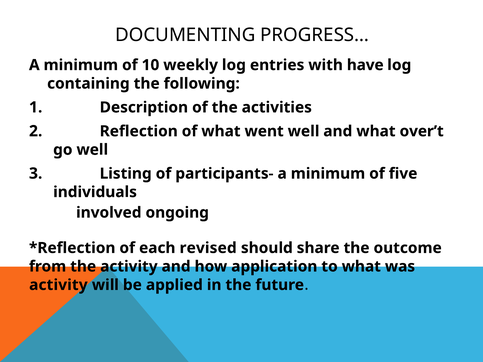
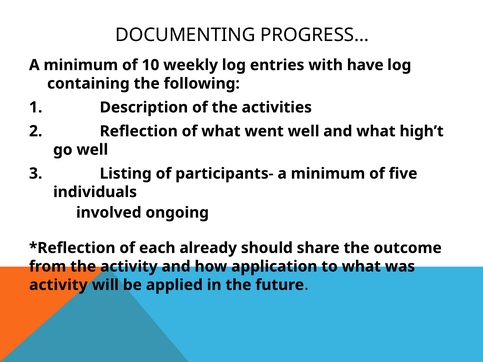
over’t: over’t -> high’t
revised: revised -> already
